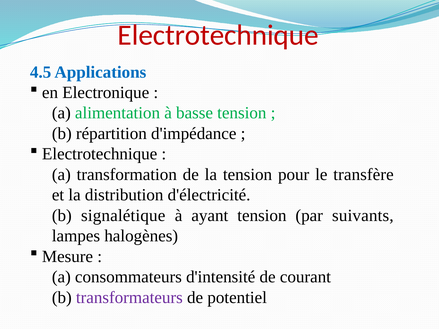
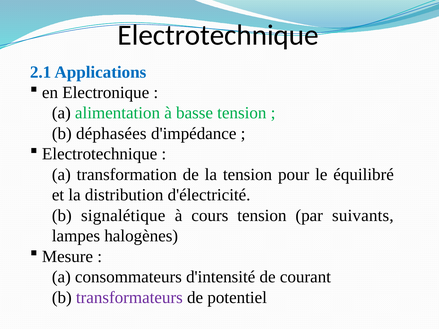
Electrotechnique at (218, 35) colour: red -> black
4.5: 4.5 -> 2.1
répartition: répartition -> déphasées
transfère: transfère -> équilibré
ayant: ayant -> cours
